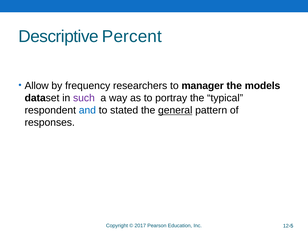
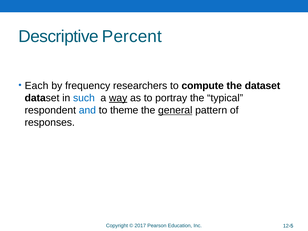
Allow: Allow -> Each
manager: manager -> compute
the models: models -> dataset
such colour: purple -> blue
way underline: none -> present
stated: stated -> theme
